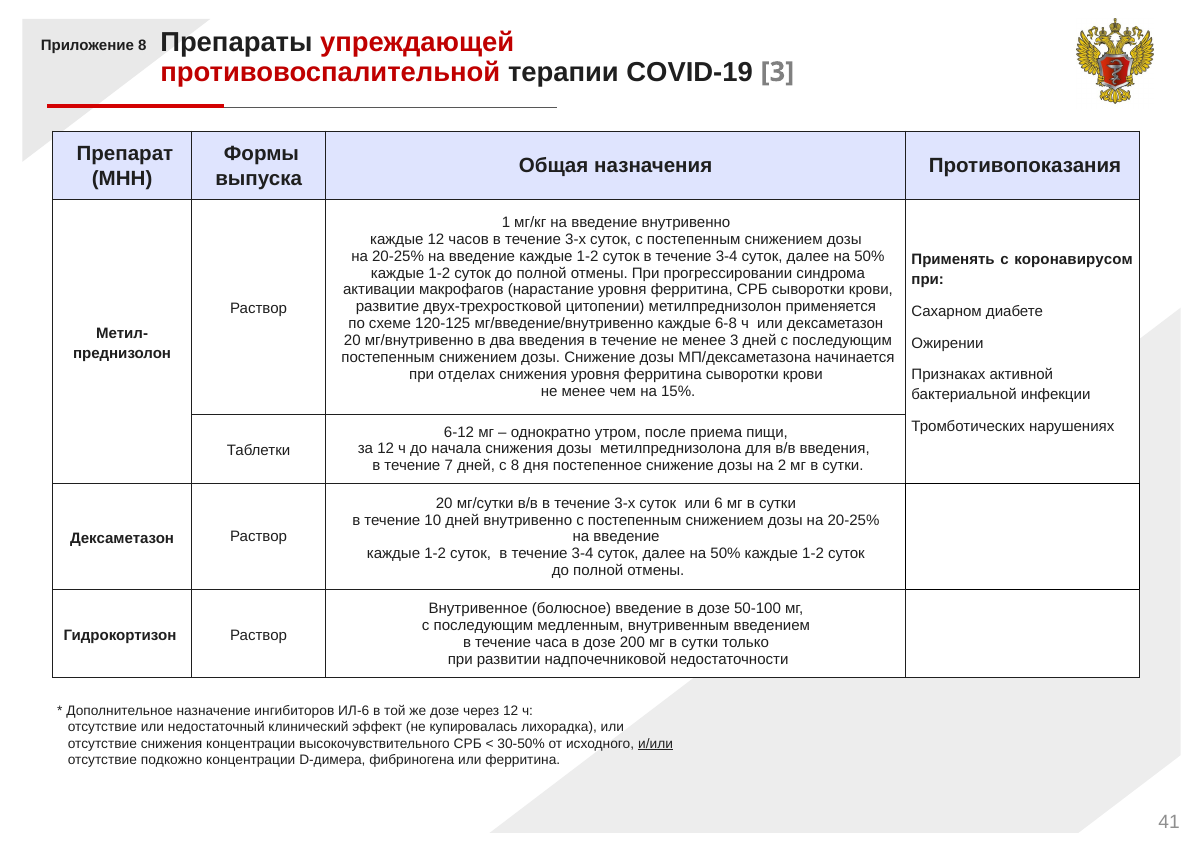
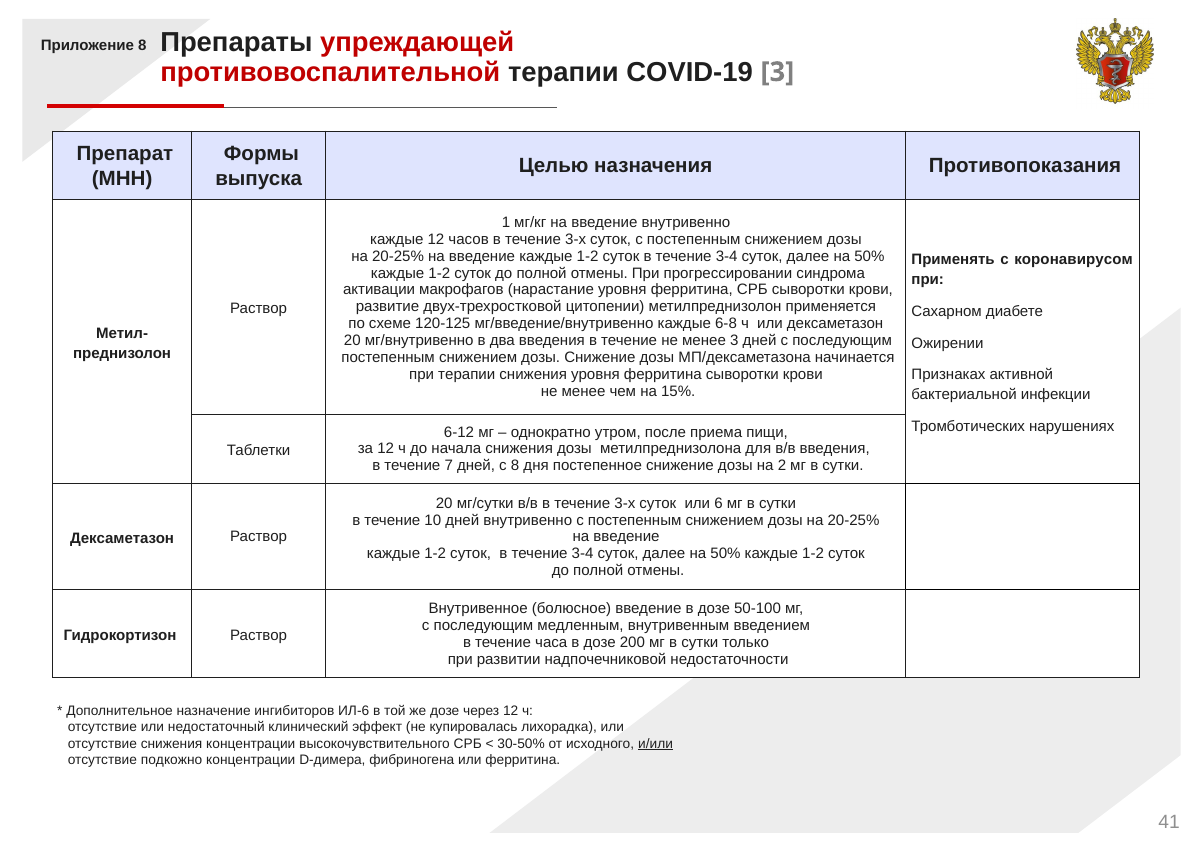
Общая: Общая -> Целью
при отделах: отделах -> терапии
